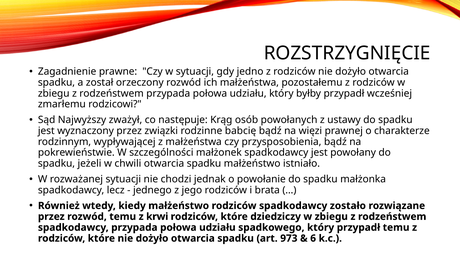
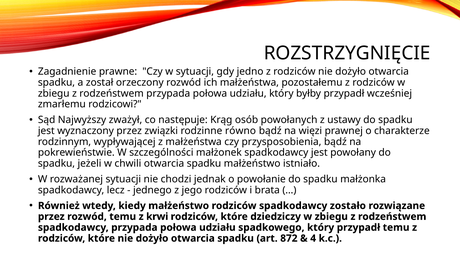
babcię: babcię -> równo
973: 973 -> 872
6: 6 -> 4
